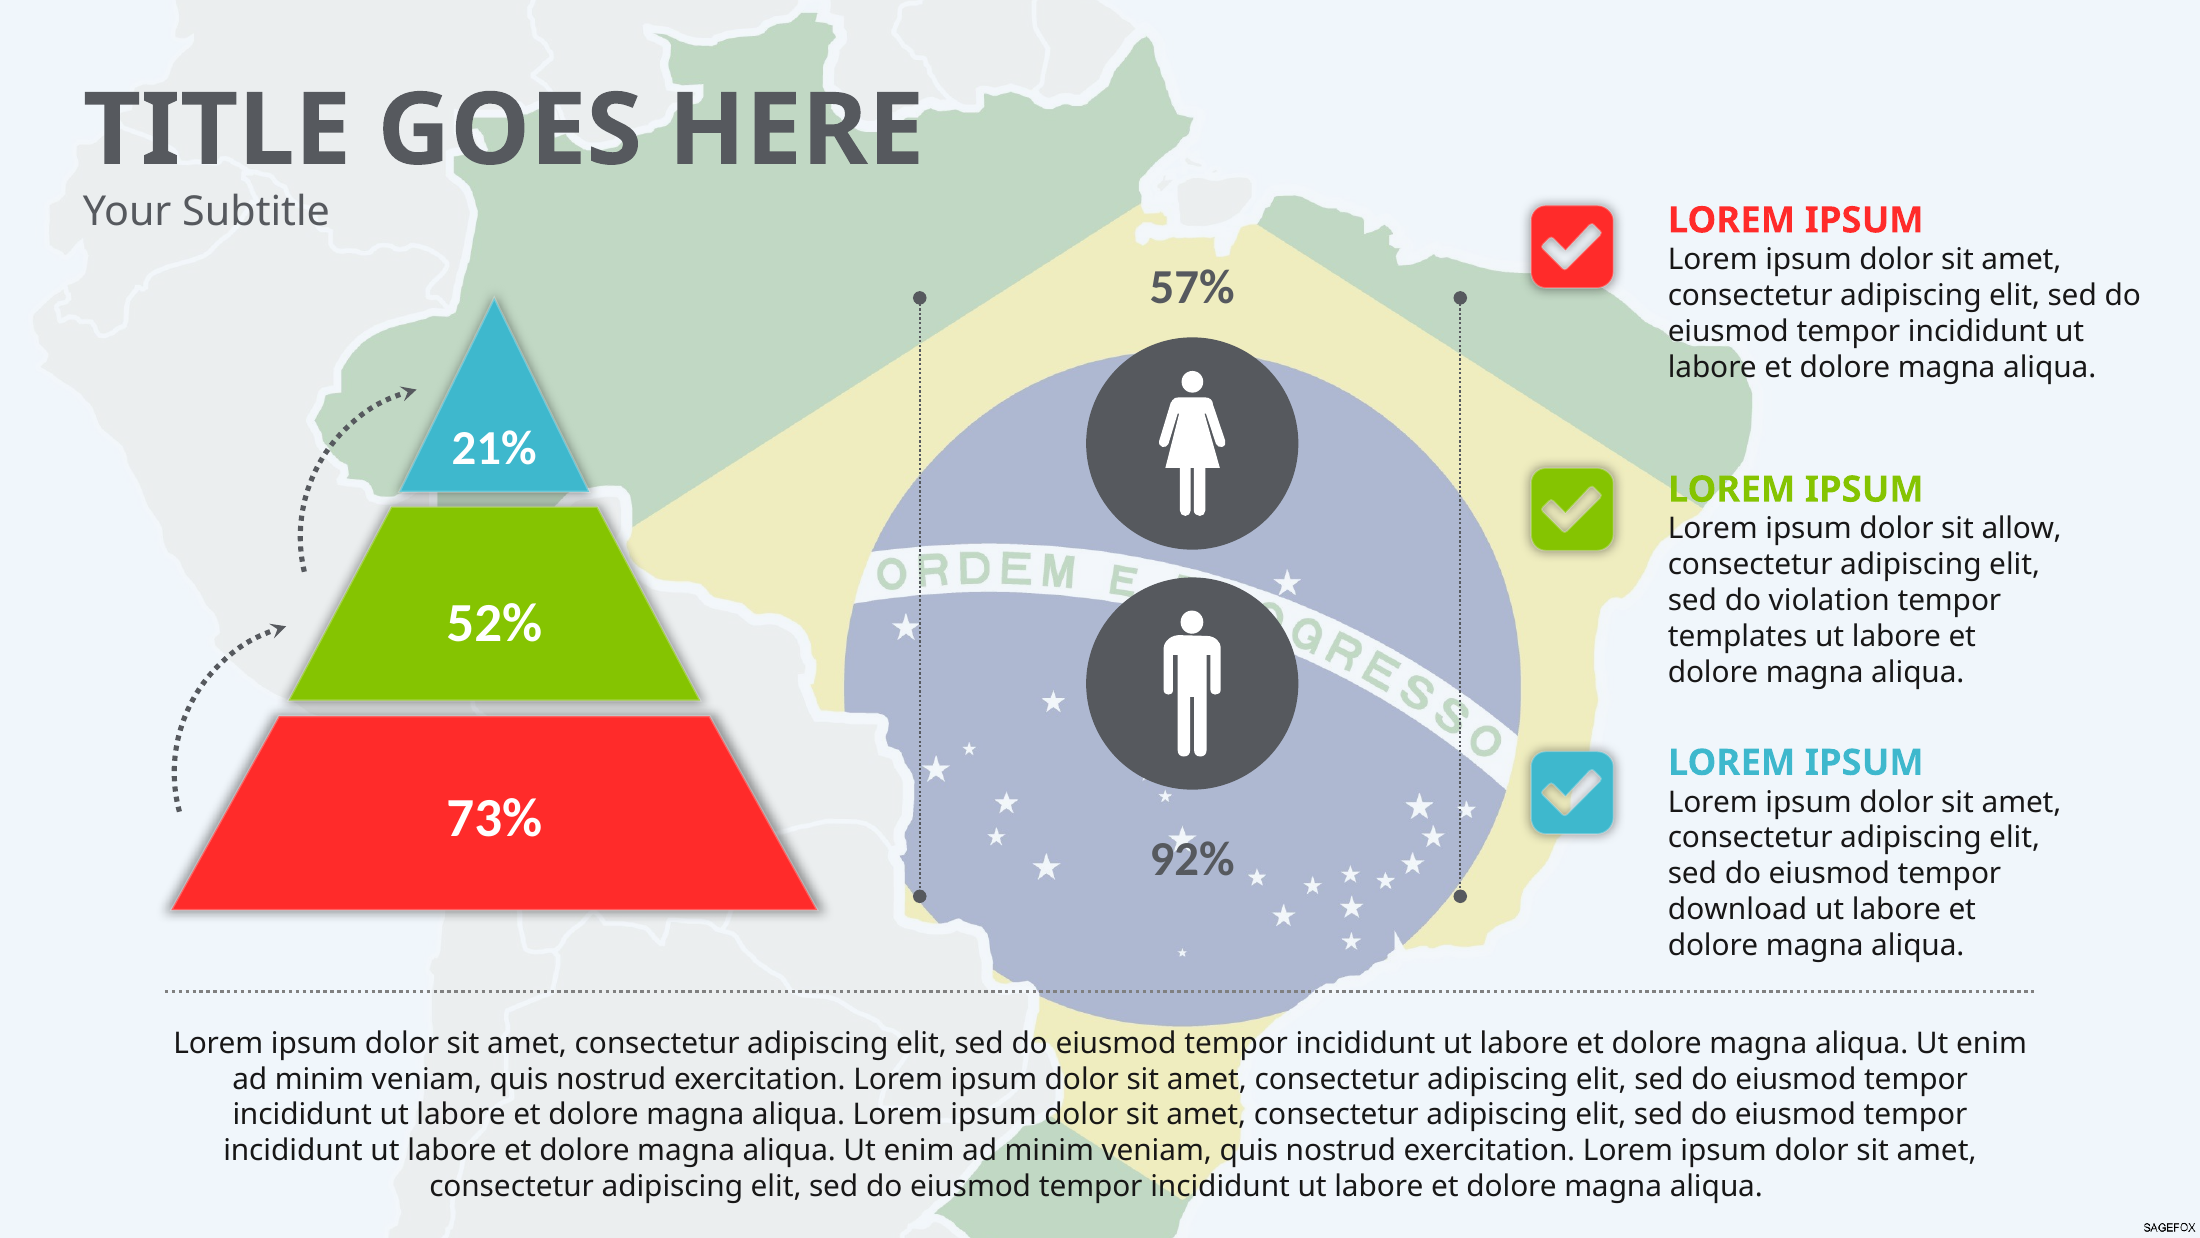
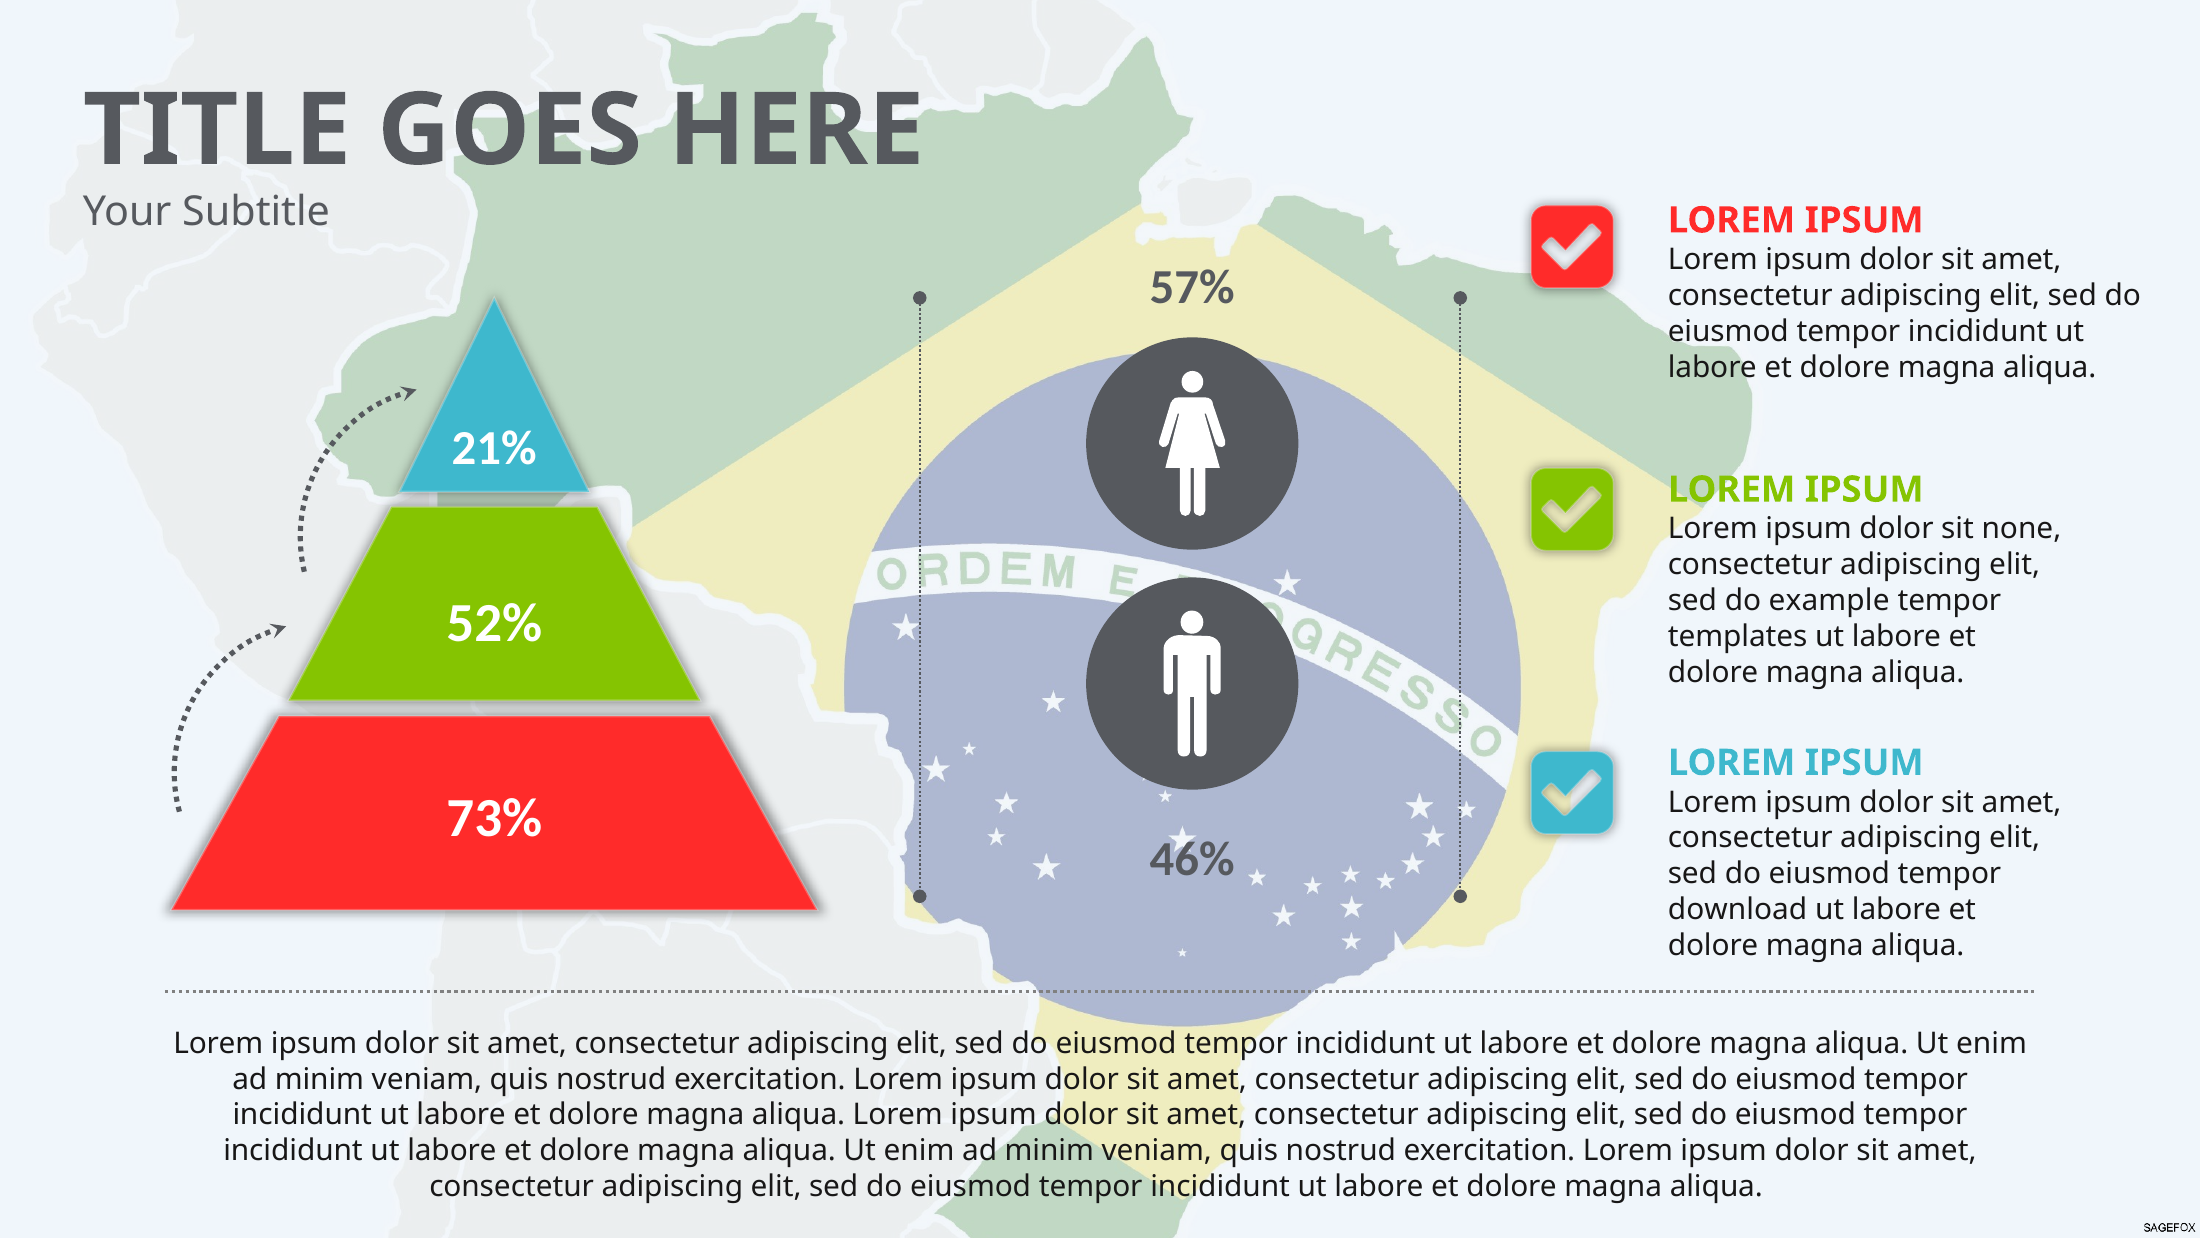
allow: allow -> none
violation: violation -> example
92%: 92% -> 46%
